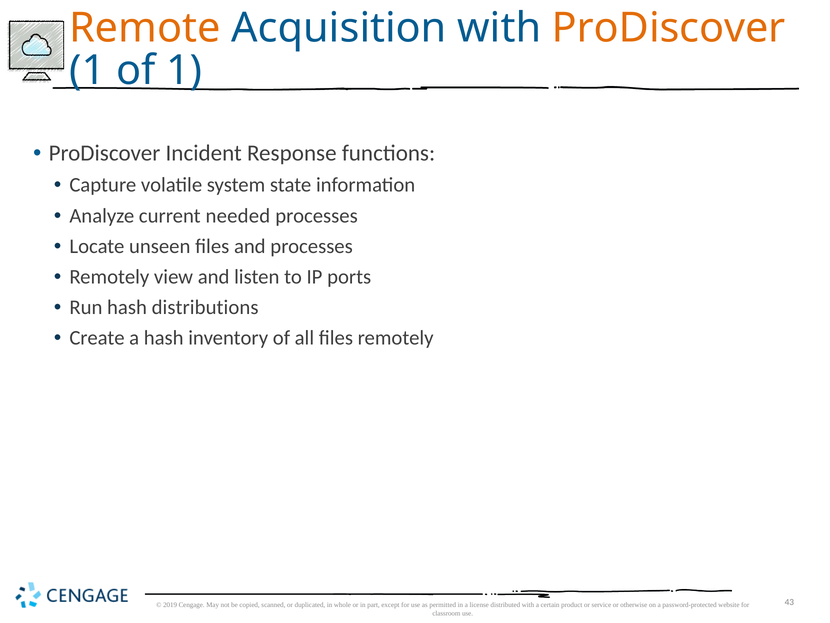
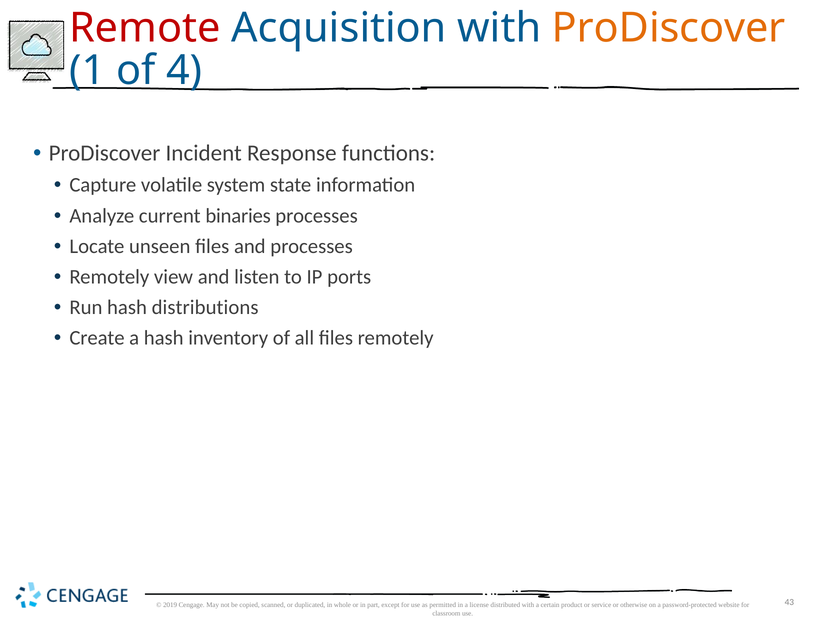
Remote colour: orange -> red
of 1: 1 -> 4
needed: needed -> binaries
